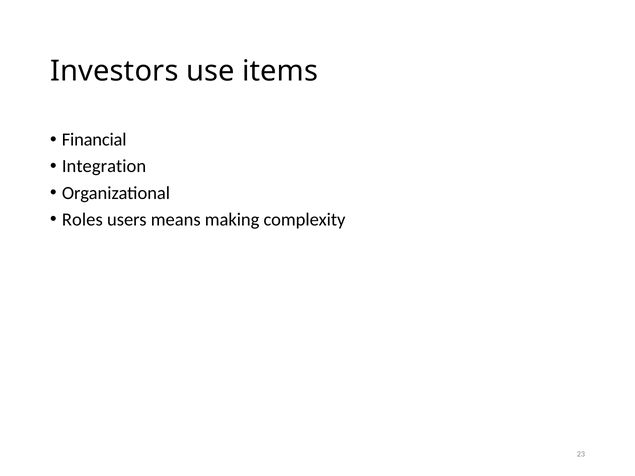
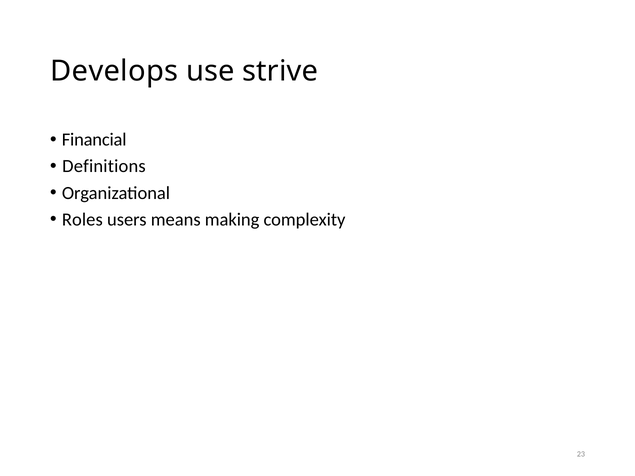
Investors: Investors -> Develops
items: items -> strive
Integration: Integration -> Definitions
